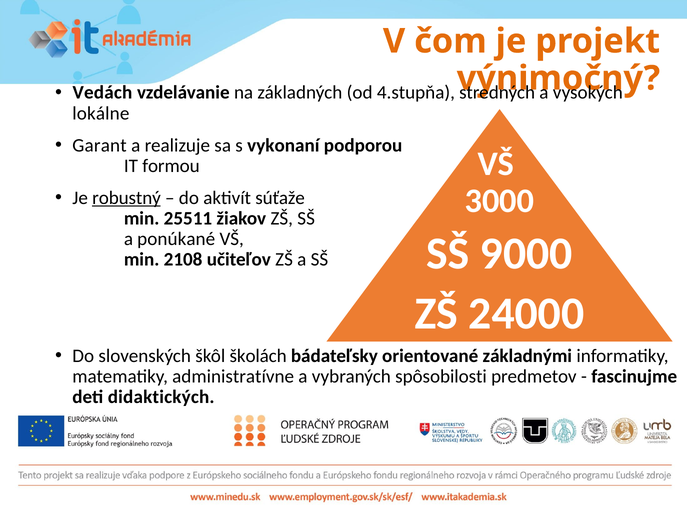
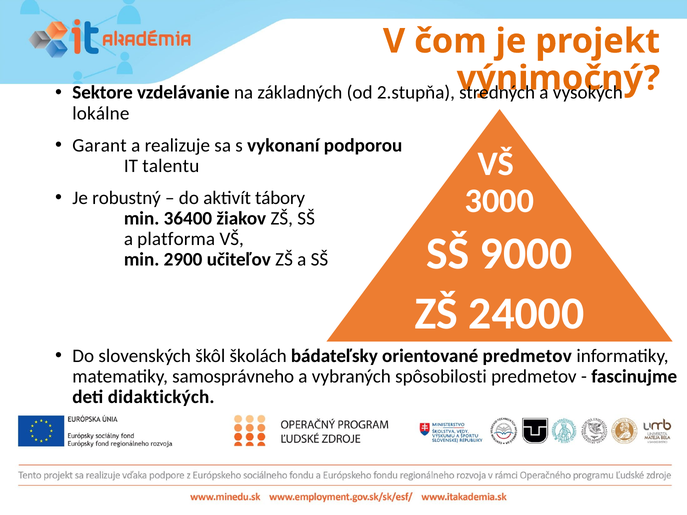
Vedách: Vedách -> Sektore
4.stupňa: 4.stupňa -> 2.stupňa
formou: formou -> talentu
robustný underline: present -> none
súťaže: súťaže -> tábory
25511: 25511 -> 36400
ponúkané: ponúkané -> platforma
2108: 2108 -> 2900
orientované základnými: základnými -> predmetov
administratívne: administratívne -> samosprávneho
